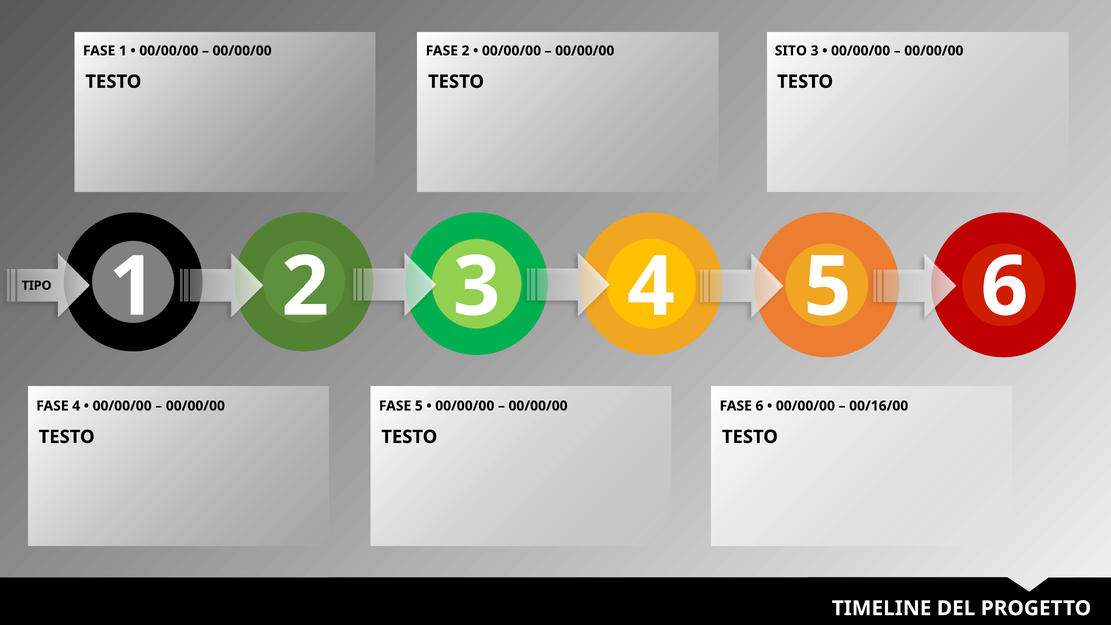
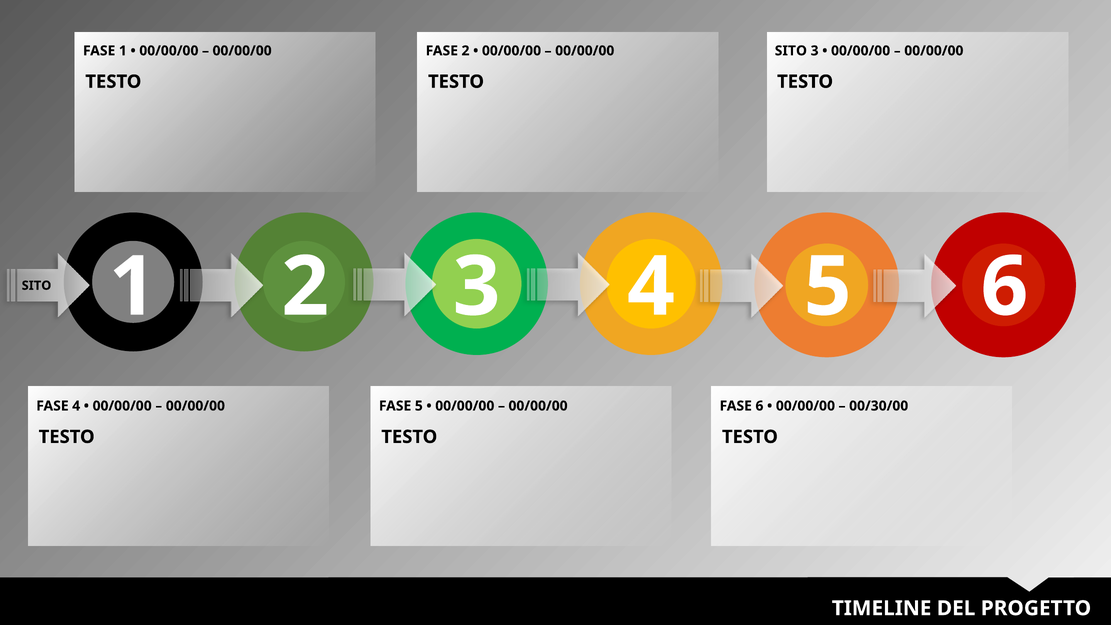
TIPO at (37, 286): TIPO -> SITO
00/16/00: 00/16/00 -> 00/30/00
